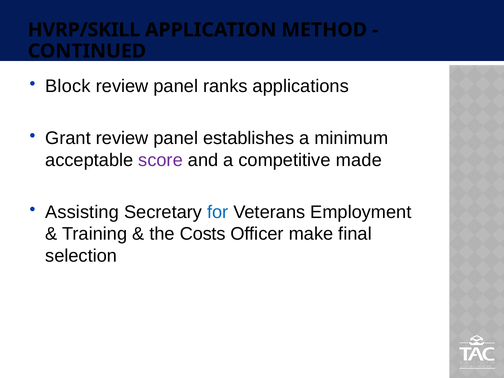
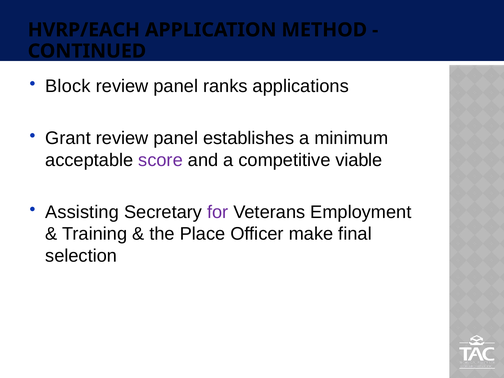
HVRP/SKILL: HVRP/SKILL -> HVRP/EACH
made: made -> viable
for colour: blue -> purple
Costs: Costs -> Place
